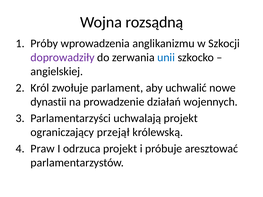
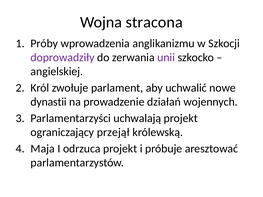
rozsądną: rozsądną -> stracona
unii colour: blue -> purple
Praw: Praw -> Maja
